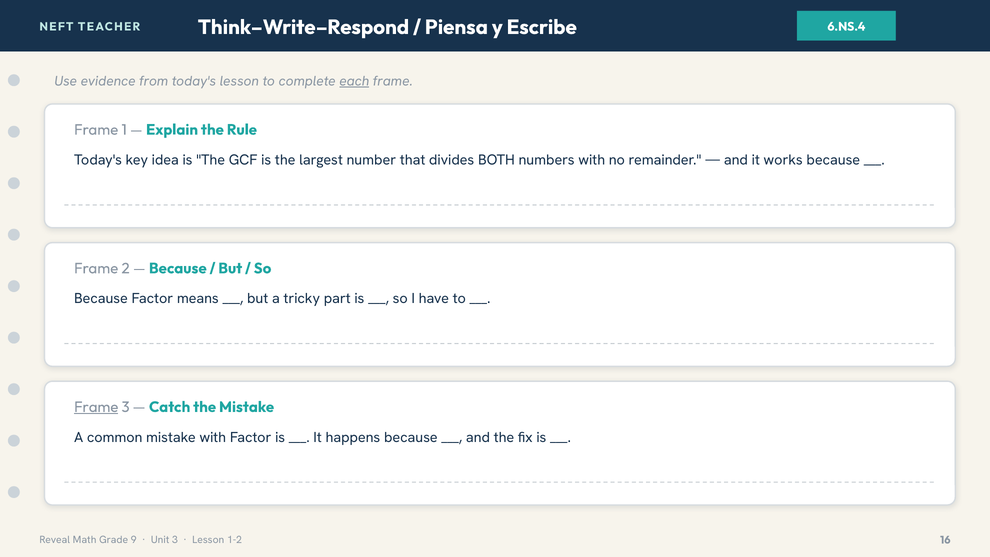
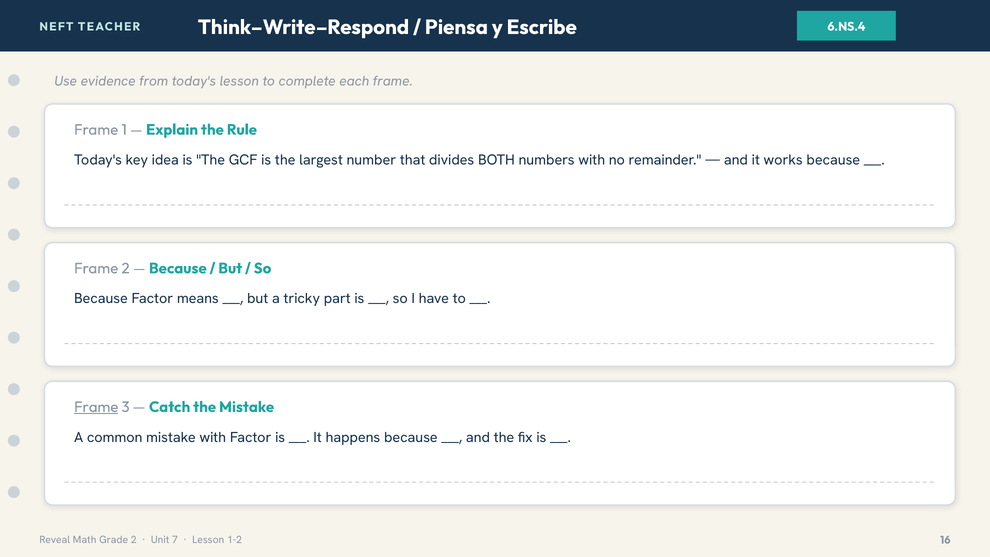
each underline: present -> none
Grade 9: 9 -> 2
Unit 3: 3 -> 7
